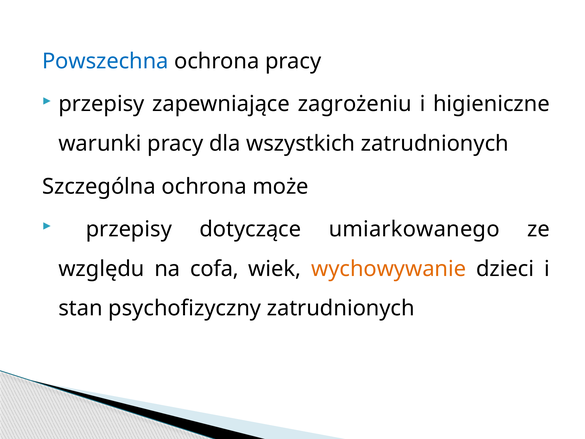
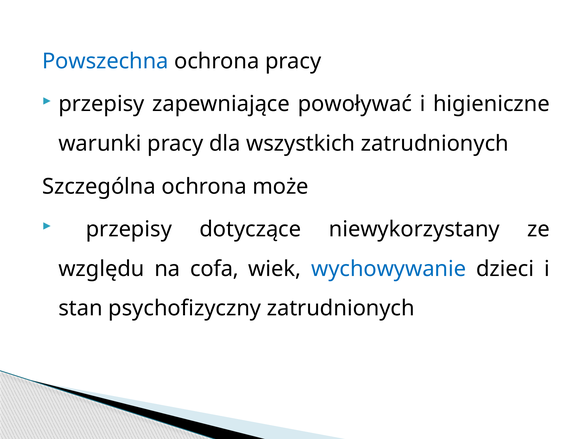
zagrożeniu: zagrożeniu -> powoływać
umiarkowanego: umiarkowanego -> niewykorzystany
wychowywanie colour: orange -> blue
